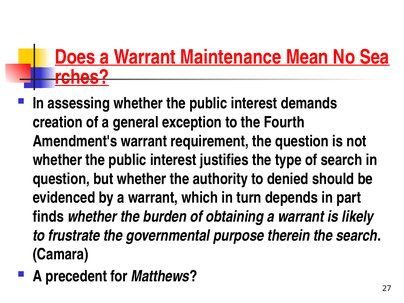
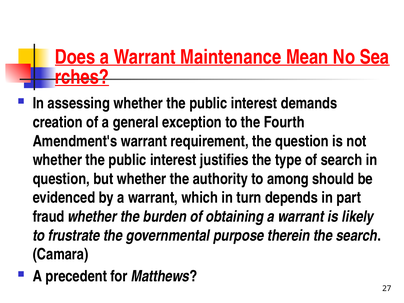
denied: denied -> among
finds: finds -> fraud
